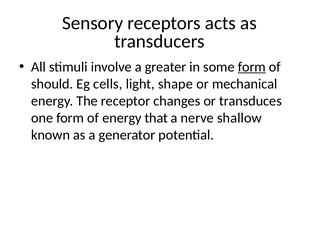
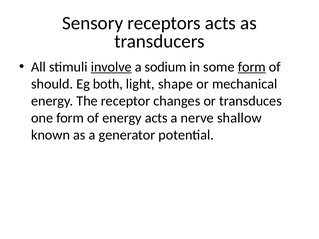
involve underline: none -> present
greater: greater -> sodium
cells: cells -> both
energy that: that -> acts
